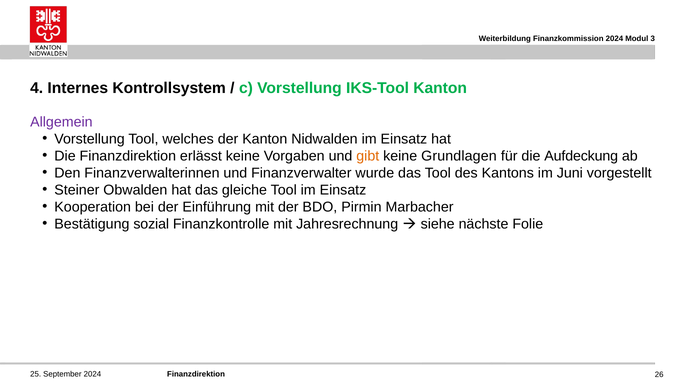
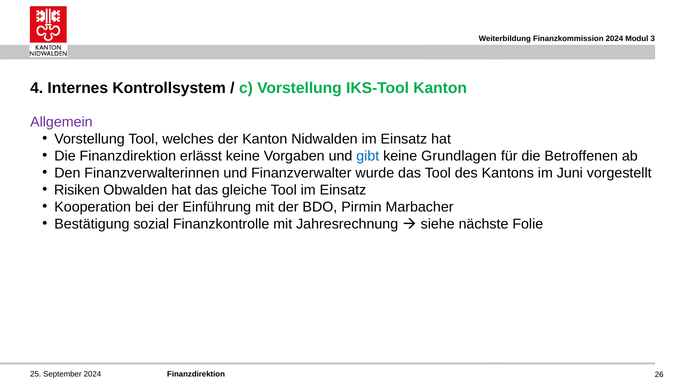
gibt colour: orange -> blue
Aufdeckung: Aufdeckung -> Betroffenen
Steiner: Steiner -> Risiken
